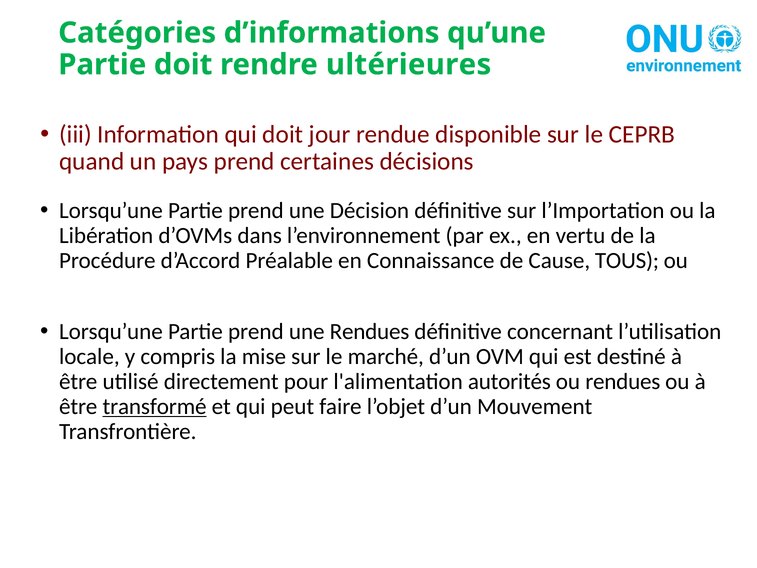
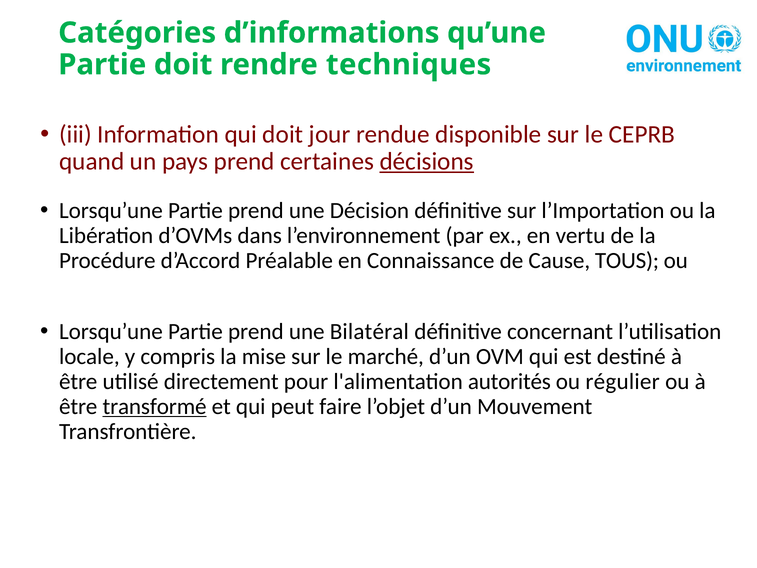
ultérieures: ultérieures -> techniques
décisions underline: none -> present
une Rendues: Rendues -> Bilatéral
ou rendues: rendues -> régulier
